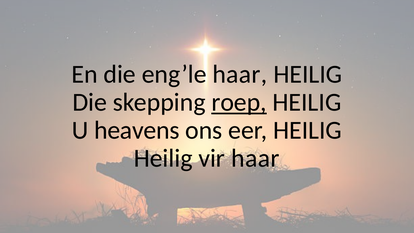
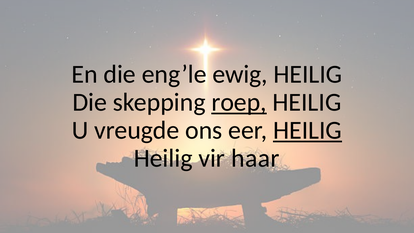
eng’le haar: haar -> ewig
heavens: heavens -> vreugde
HEILIG at (308, 130) underline: none -> present
